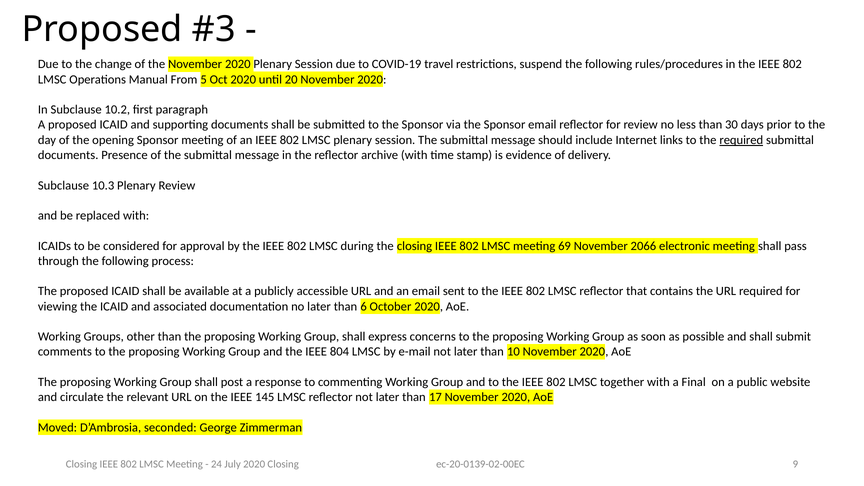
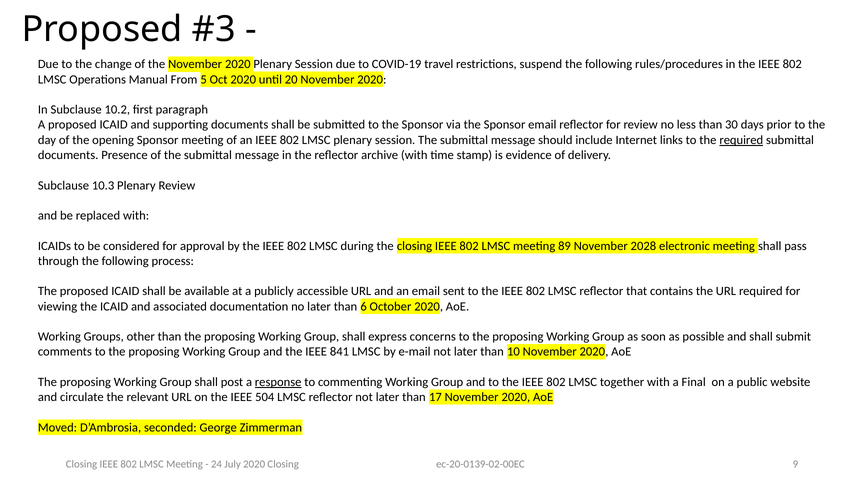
69: 69 -> 89
2066: 2066 -> 2028
804: 804 -> 841
response underline: none -> present
145: 145 -> 504
